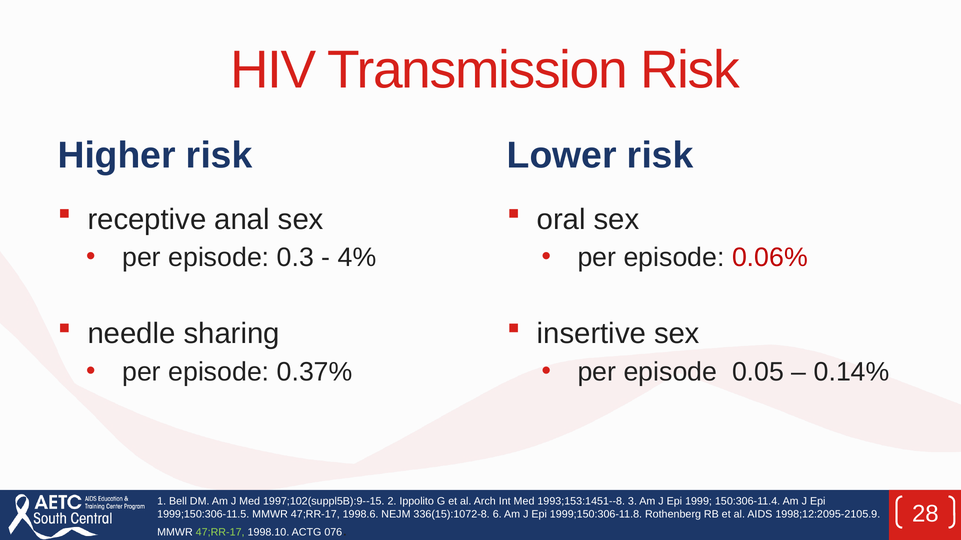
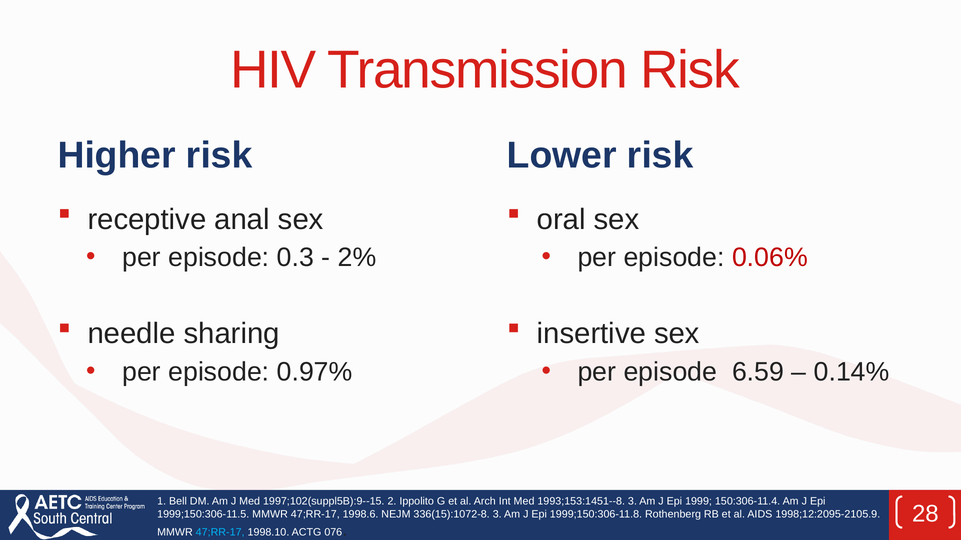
4%: 4% -> 2%
0.37%: 0.37% -> 0.97%
0.05: 0.05 -> 6.59
336(15):1072-8 6: 6 -> 3
47;RR-17 at (220, 533) colour: light green -> light blue
